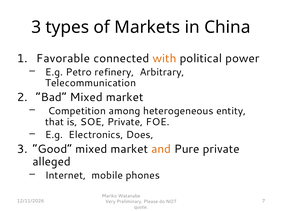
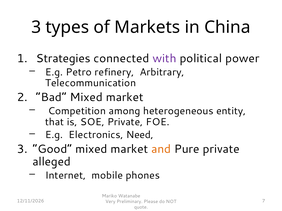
Favorable: Favorable -> Strategies
with colour: orange -> purple
Does: Does -> Need
